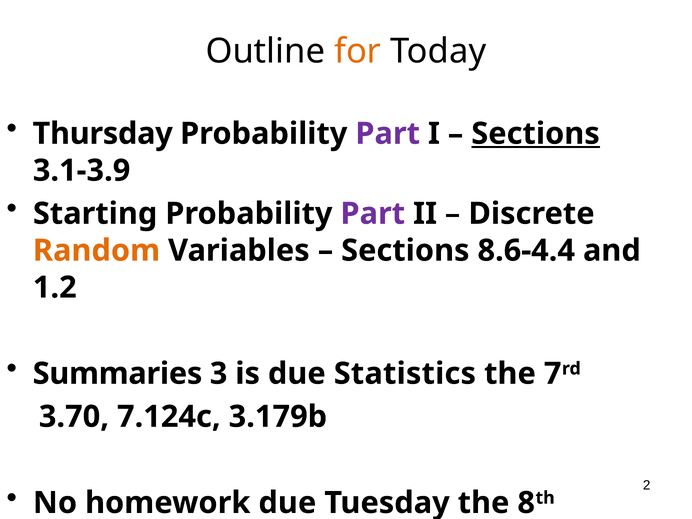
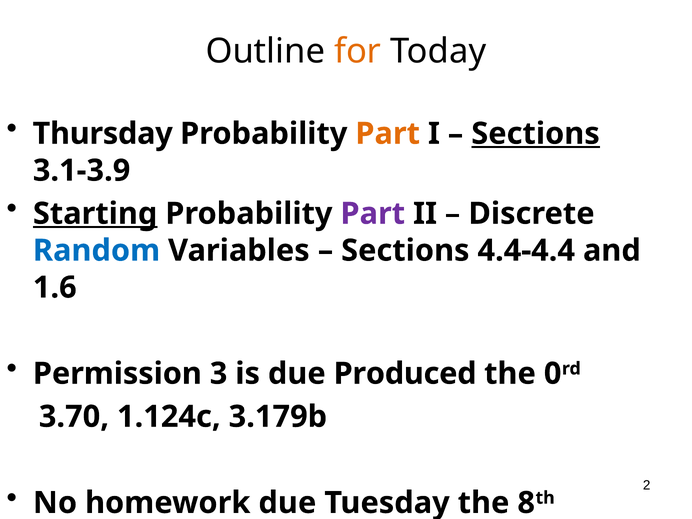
Part at (388, 134) colour: purple -> orange
Starting underline: none -> present
Random colour: orange -> blue
8.6-4.4: 8.6-4.4 -> 4.4-4.4
1.2: 1.2 -> 1.6
Summaries: Summaries -> Permission
Statistics: Statistics -> Produced
7: 7 -> 0
7.124c: 7.124c -> 1.124c
